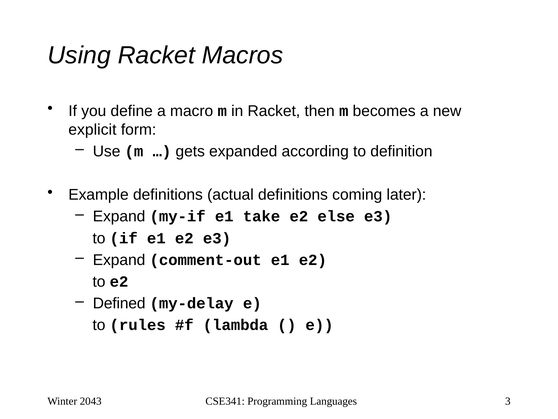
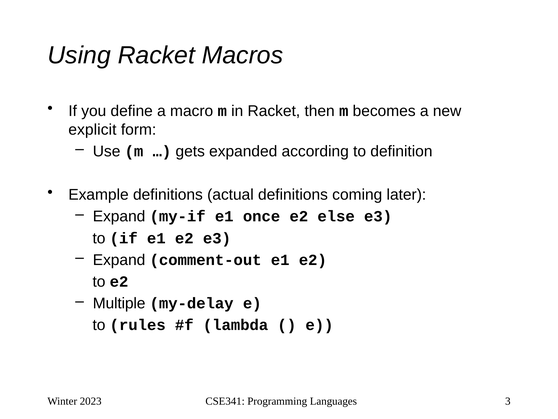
take: take -> once
Defined: Defined -> Multiple
2043: 2043 -> 2023
